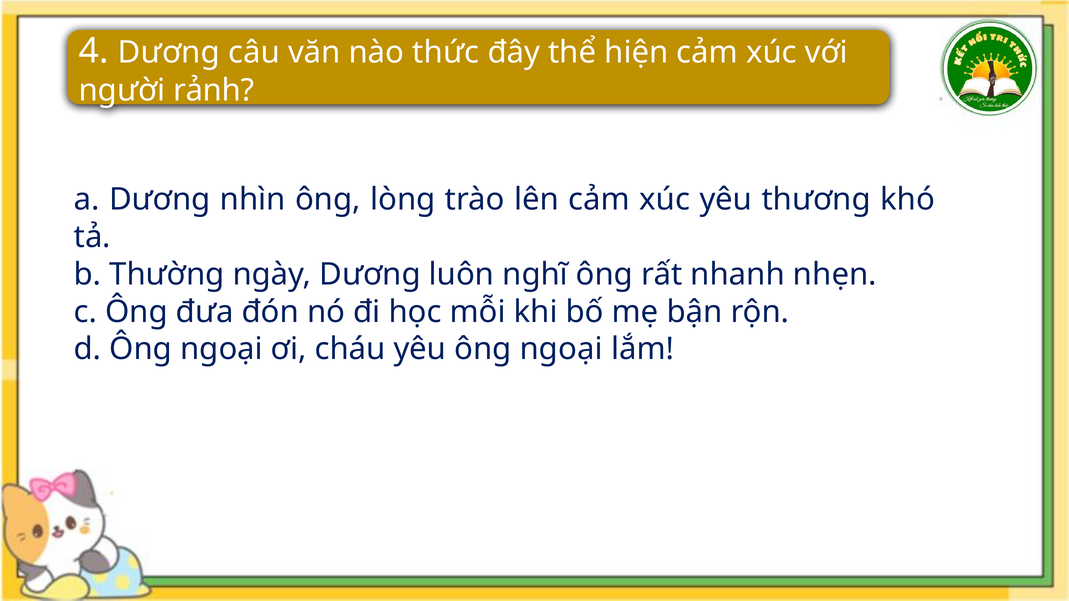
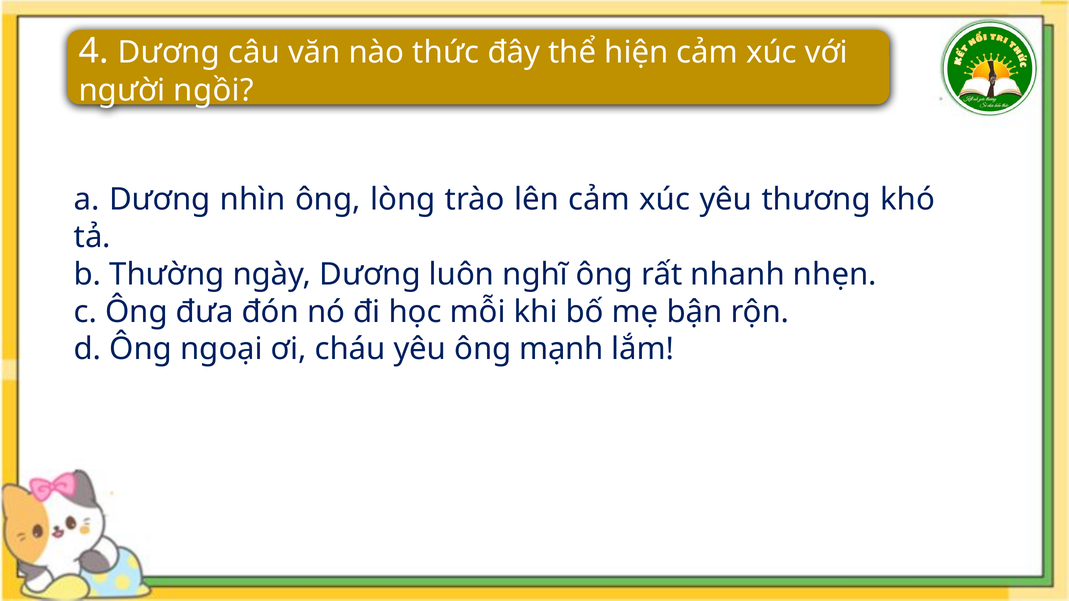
rảnh: rảnh -> ngồi
yêu ông ngoại: ngoại -> mạnh
